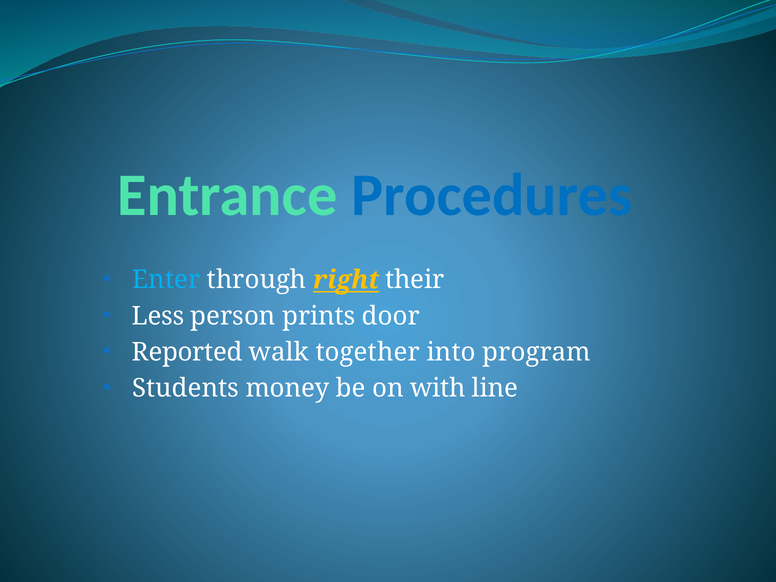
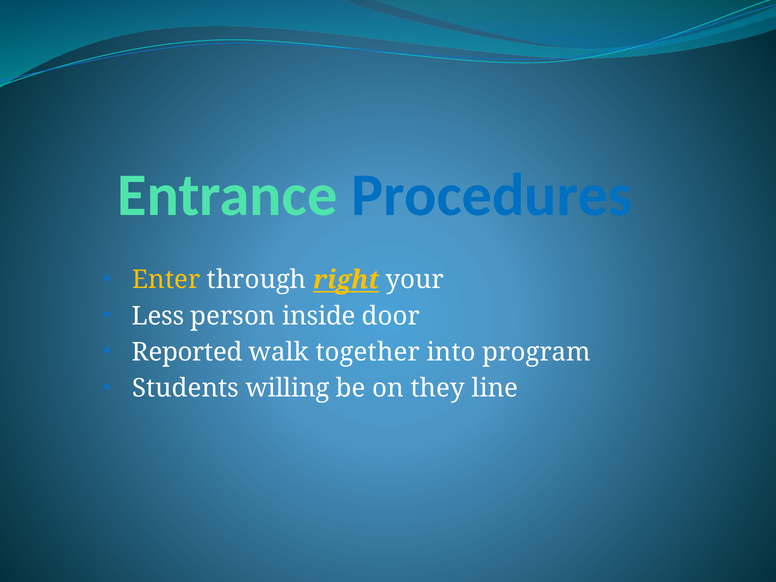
Enter colour: light blue -> yellow
their: their -> your
prints: prints -> inside
money: money -> willing
with: with -> they
